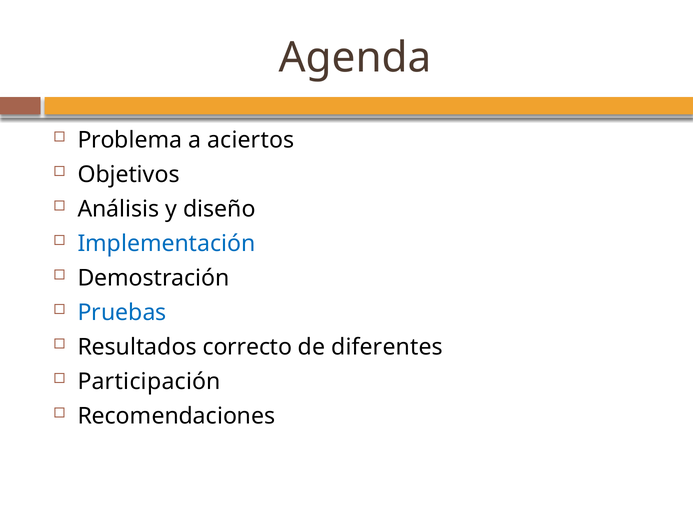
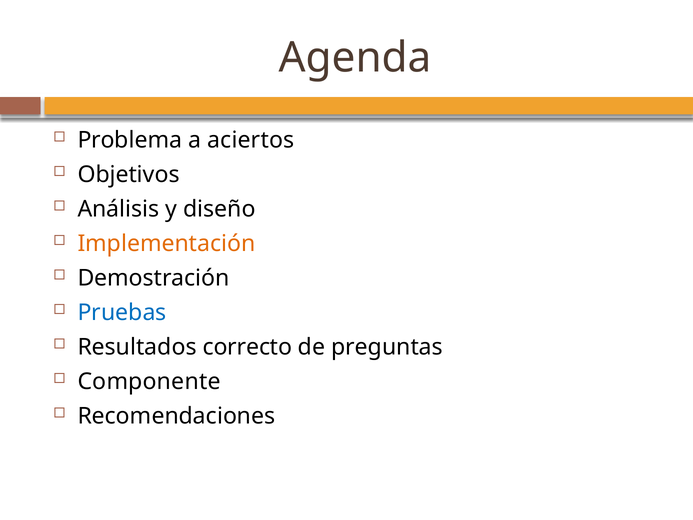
Implementación colour: blue -> orange
diferentes: diferentes -> preguntas
Participación: Participación -> Componente
